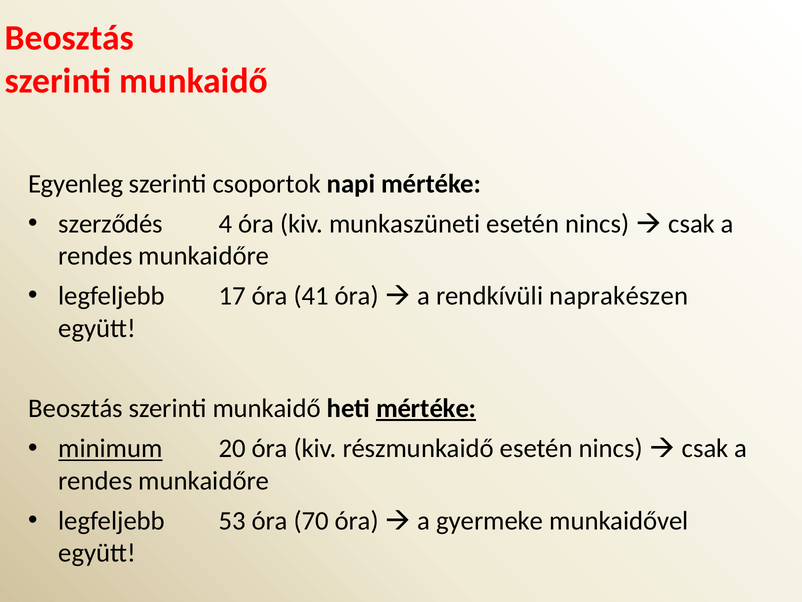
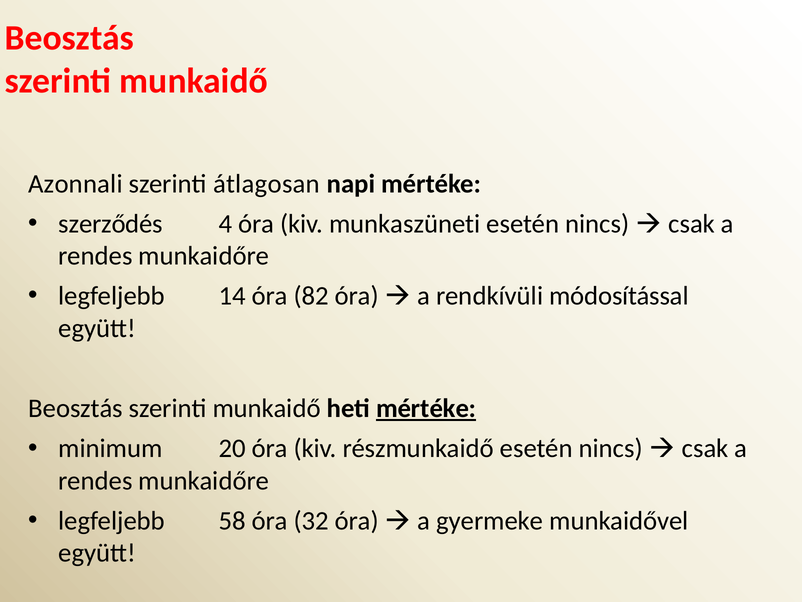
Egyenleg: Egyenleg -> Azonnali
csoportok: csoportok -> átlagosan
17: 17 -> 14
41: 41 -> 82
naprakészen: naprakészen -> módosítással
minimum underline: present -> none
53: 53 -> 58
70: 70 -> 32
